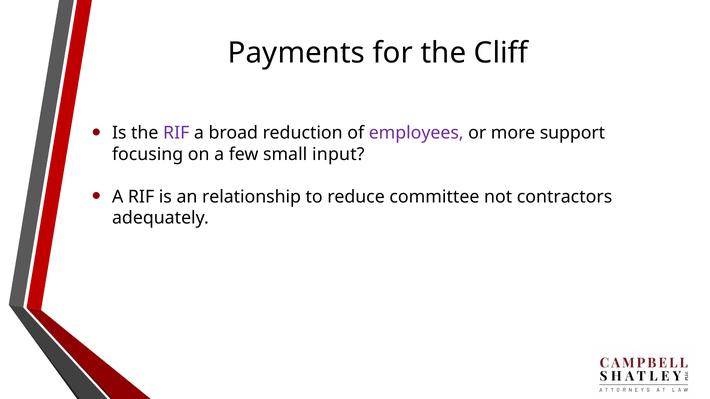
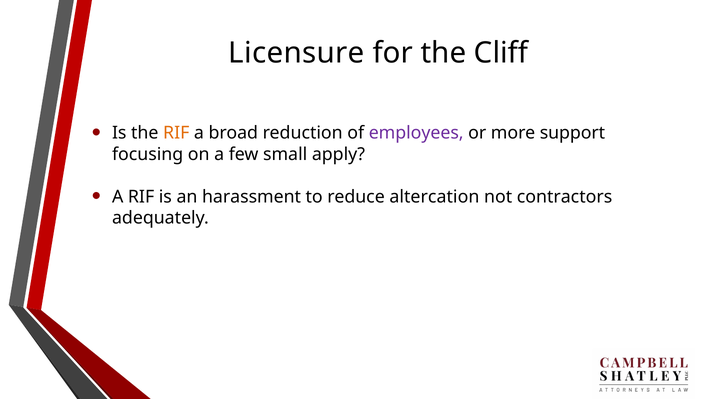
Payments: Payments -> Licensure
RIF at (176, 133) colour: purple -> orange
input: input -> apply
relationship: relationship -> harassment
committee: committee -> altercation
